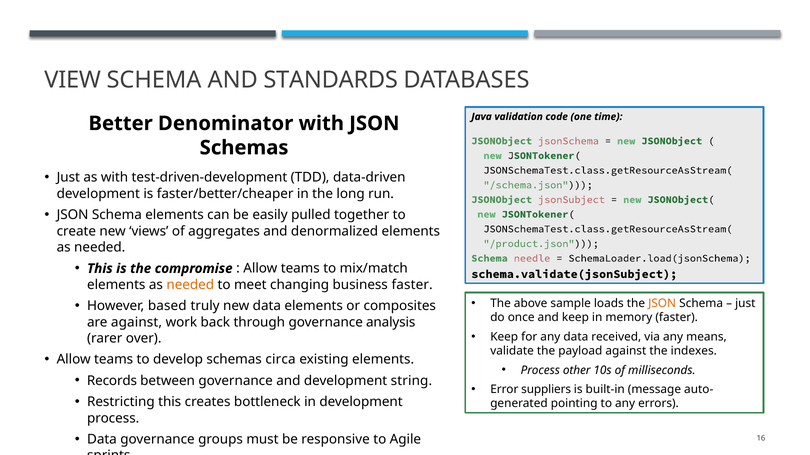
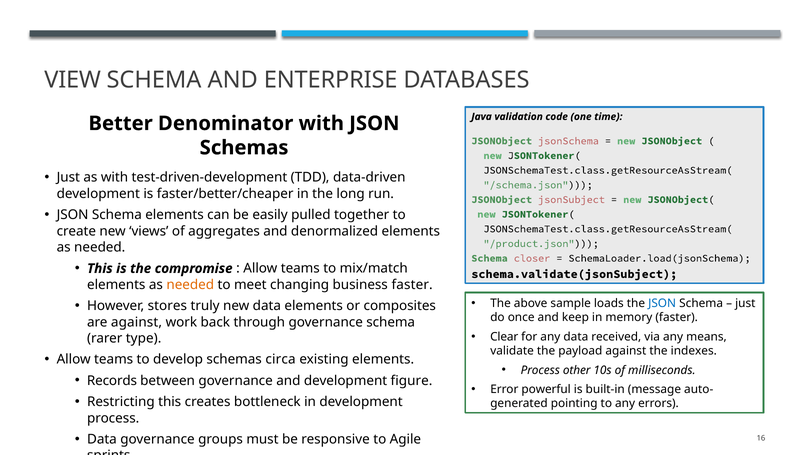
STANDARDS: STANDARDS -> ENTERPRISE
needle: needle -> closer
JSON at (662, 304) colour: orange -> blue
based: based -> stores
governance analysis: analysis -> schema
Keep at (504, 337): Keep -> Clear
over: over -> type
string: string -> figure
suppliers: suppliers -> powerful
